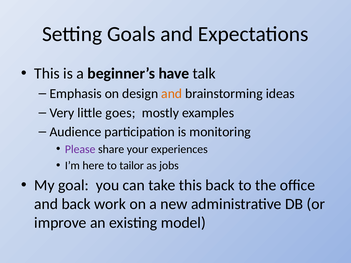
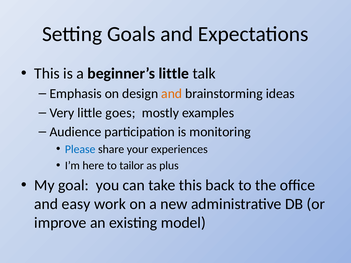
beginner’s have: have -> little
Please colour: purple -> blue
jobs: jobs -> plus
and back: back -> easy
